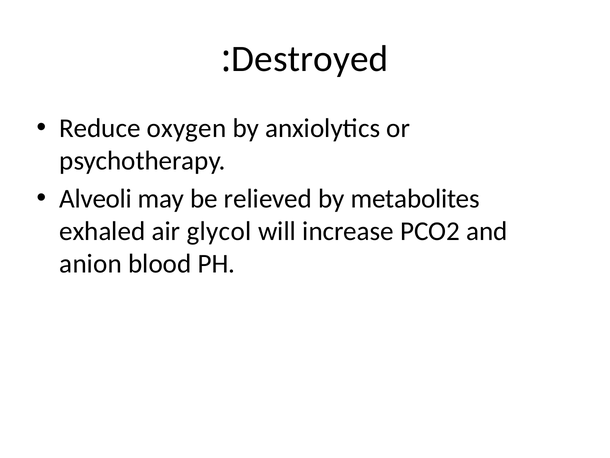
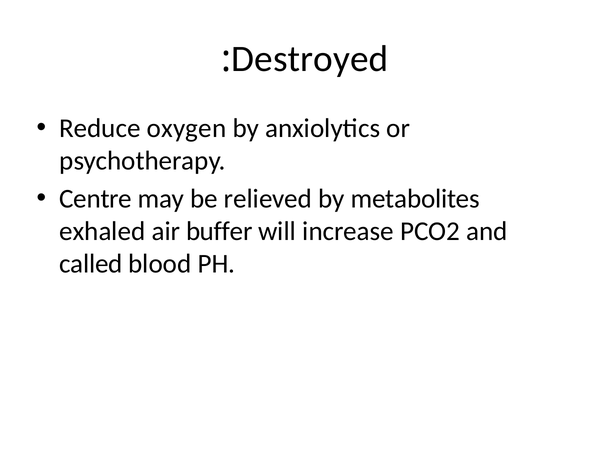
Alveoli: Alveoli -> Centre
glycol: glycol -> buffer
anion: anion -> called
